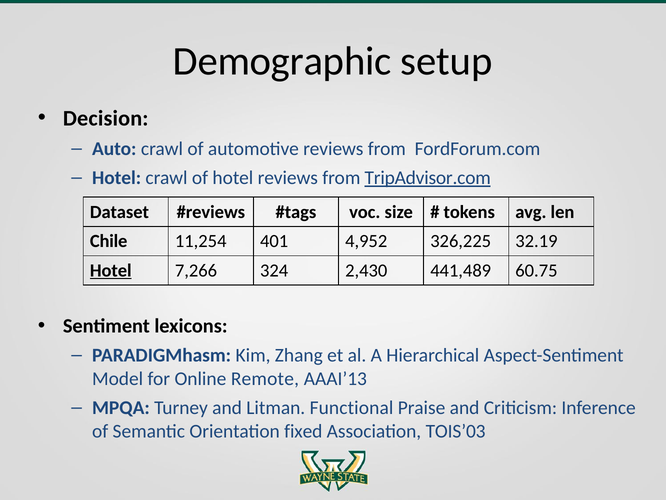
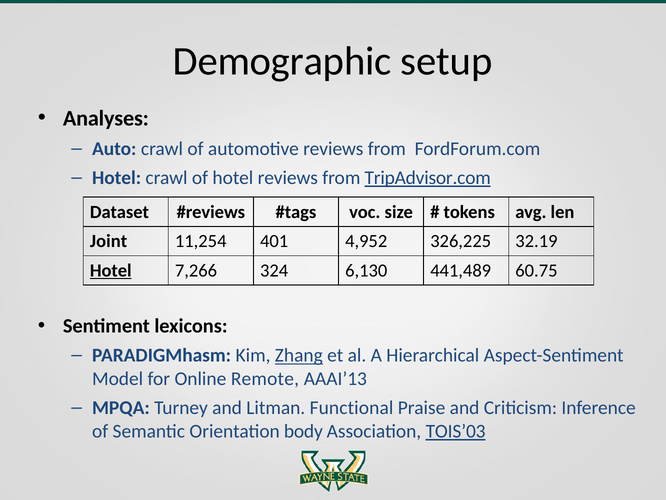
Decision: Decision -> Analyses
Chile: Chile -> Joint
2,430: 2,430 -> 6,130
Zhang underline: none -> present
fixed: fixed -> body
TOIS’03 underline: none -> present
